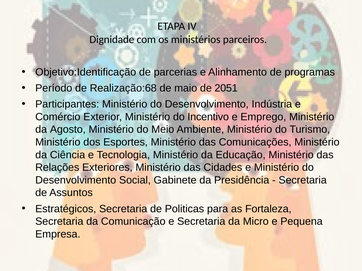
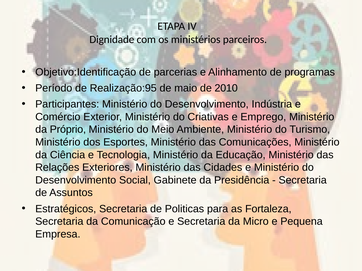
Realização:68: Realização:68 -> Realização:95
2051: 2051 -> 2010
Incentivo: Incentivo -> Criativas
Agosto: Agosto -> Próprio
